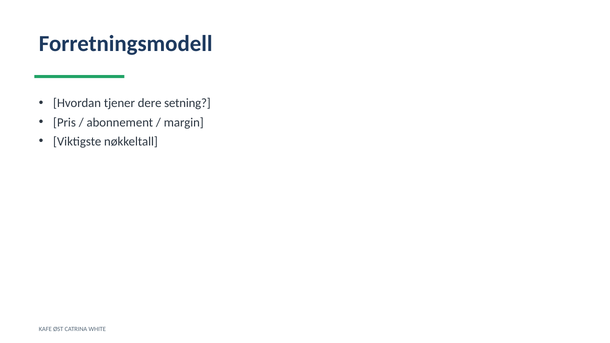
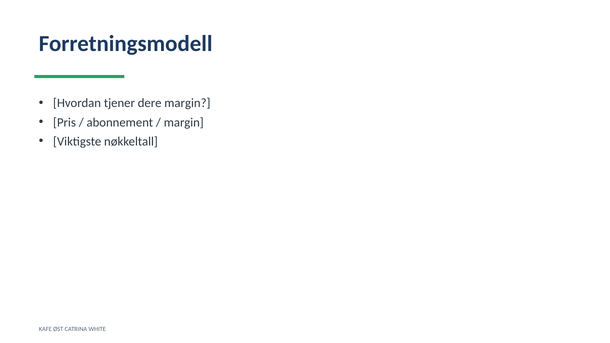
dere setning: setning -> margin
